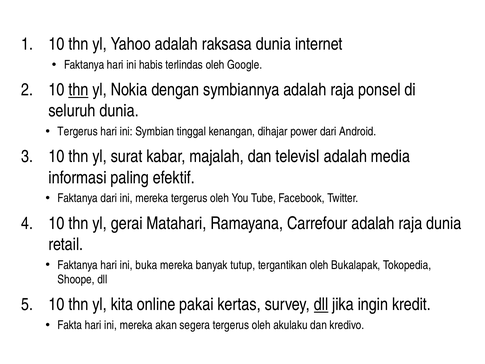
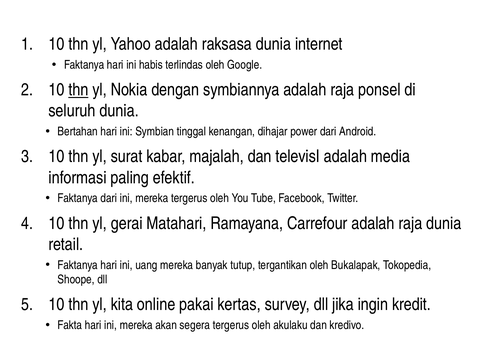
Tergerus at (78, 132): Tergerus -> Bertahan
buka: buka -> uang
dll at (321, 304) underline: present -> none
